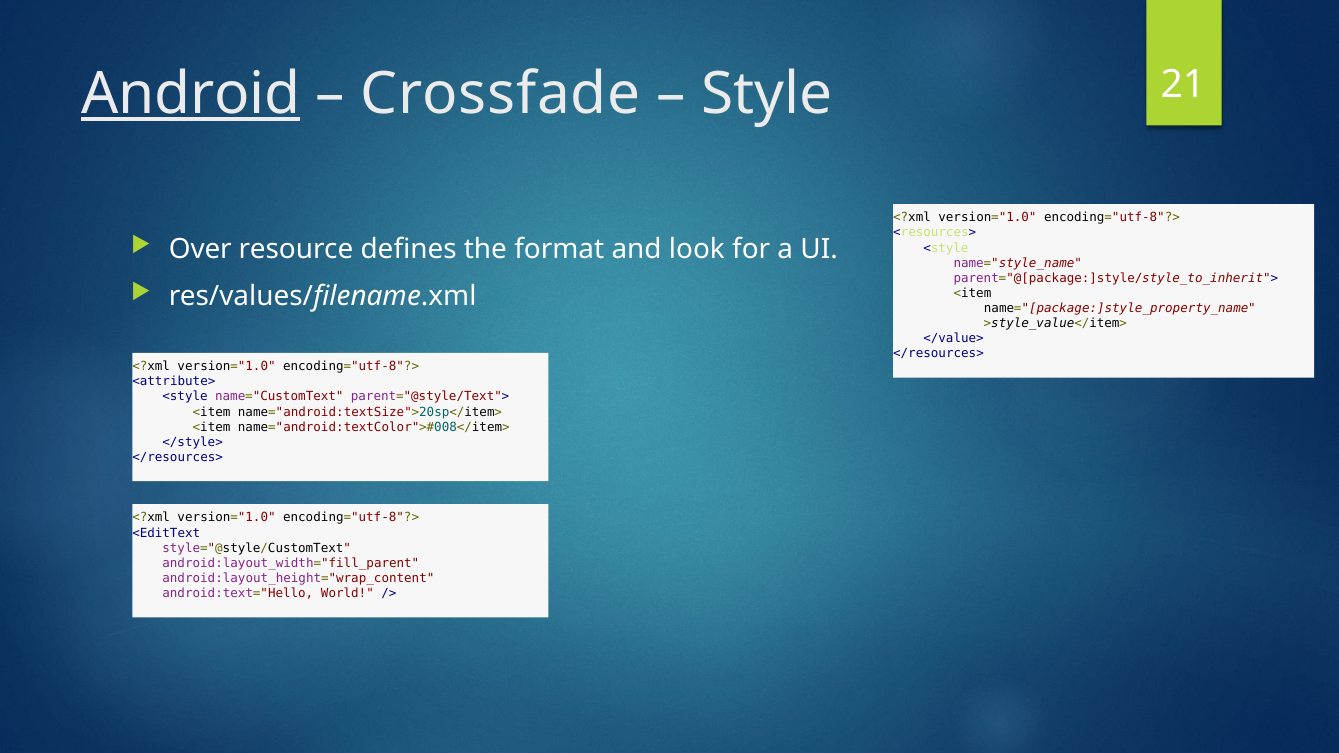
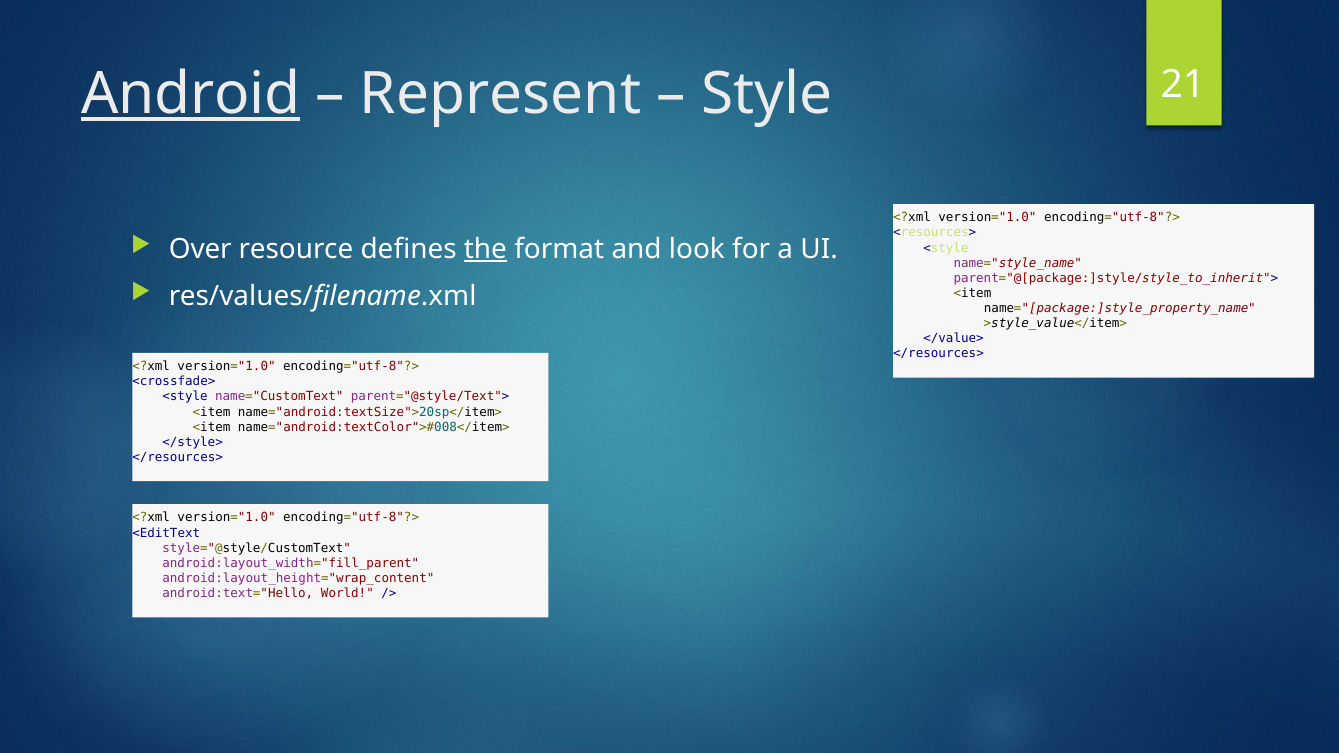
Crossfade: Crossfade -> Represent
the underline: none -> present
<attribute>: <attribute> -> <crossfade>
